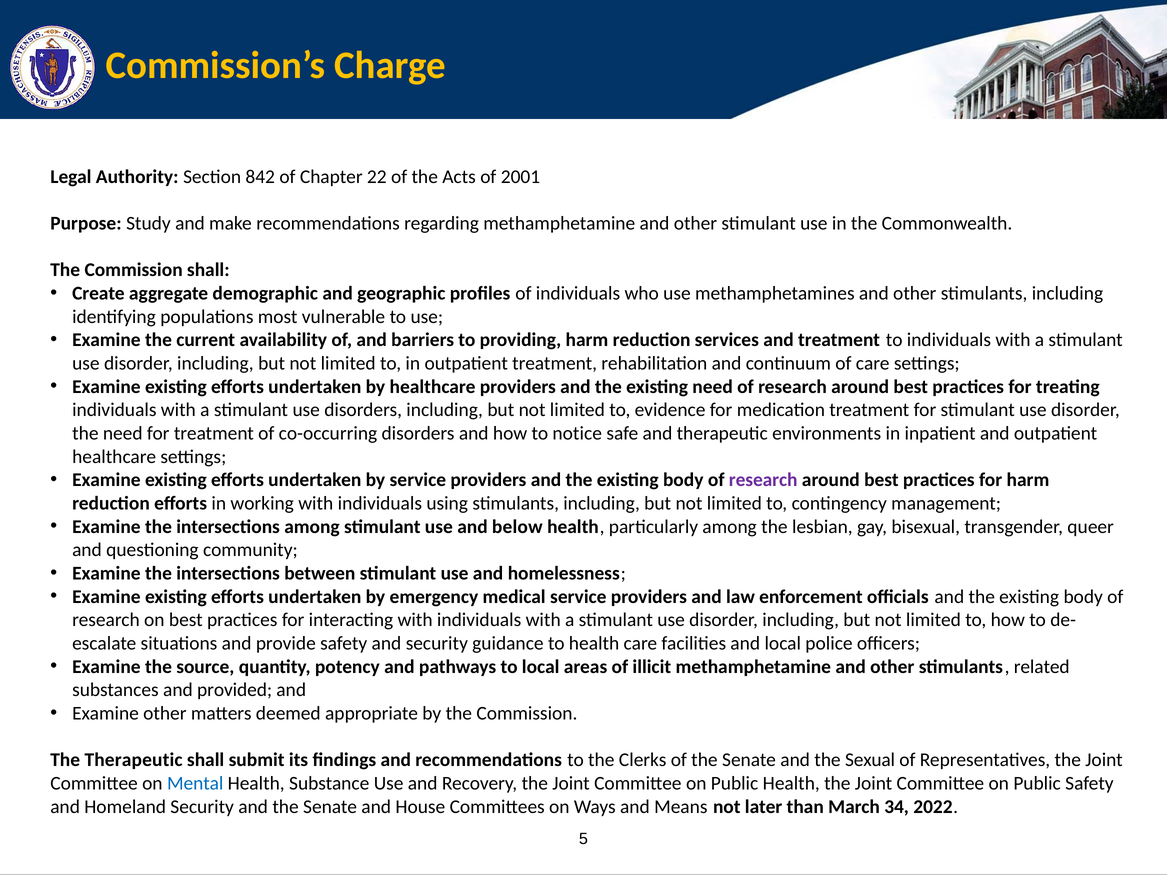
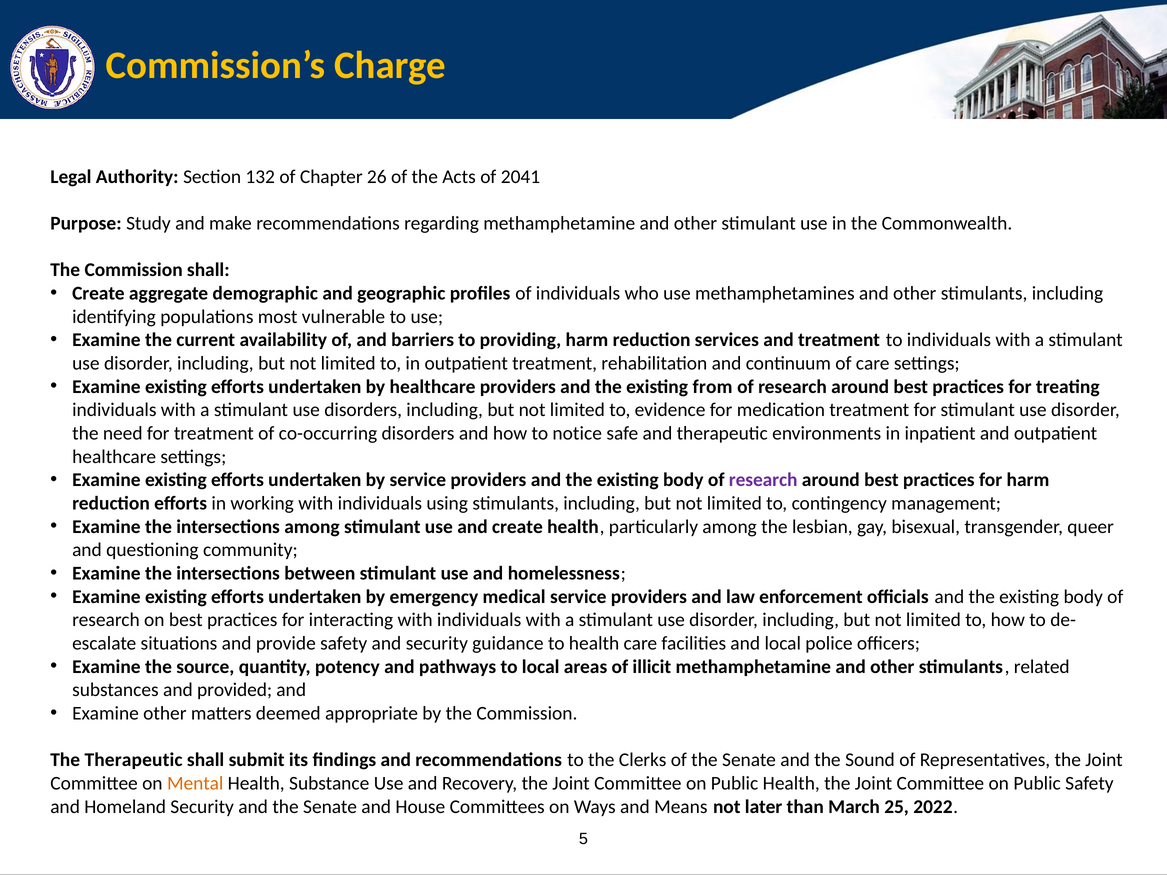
842: 842 -> 132
22: 22 -> 26
2001: 2001 -> 2041
existing need: need -> from
and below: below -> create
Sexual: Sexual -> Sound
Mental colour: blue -> orange
34: 34 -> 25
